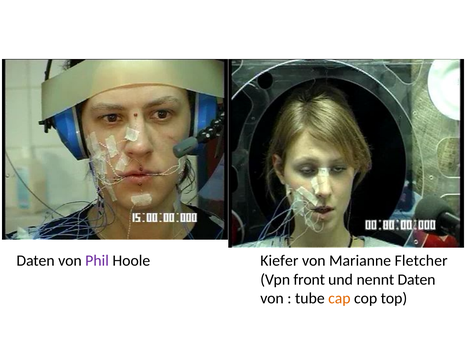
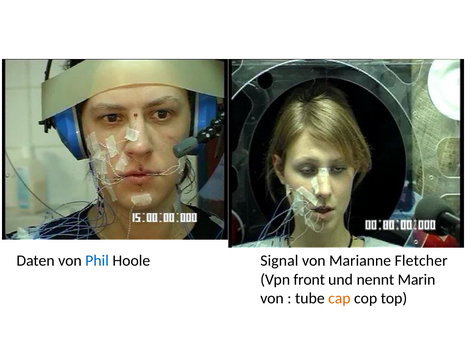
Phil colour: purple -> blue
Kiefer: Kiefer -> Signal
nennt Daten: Daten -> Marin
